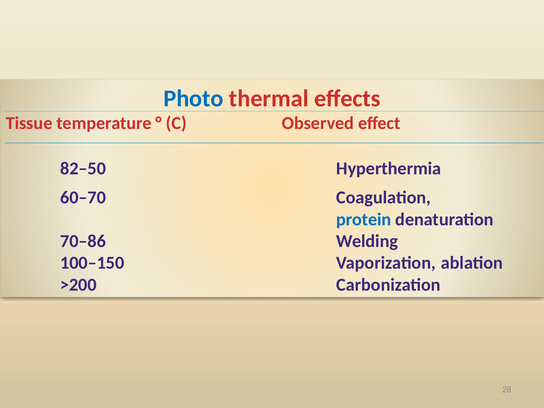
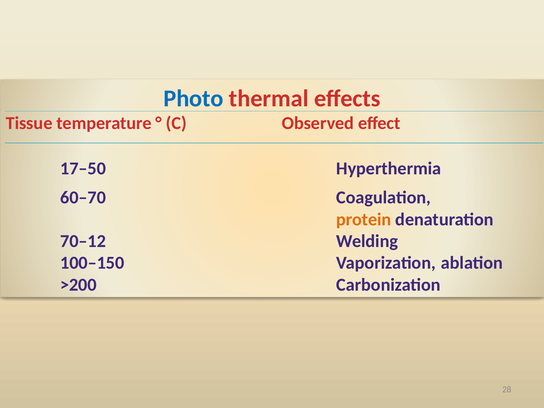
82–50: 82–50 -> 17–50
protein colour: blue -> orange
70–86: 70–86 -> 70–12
